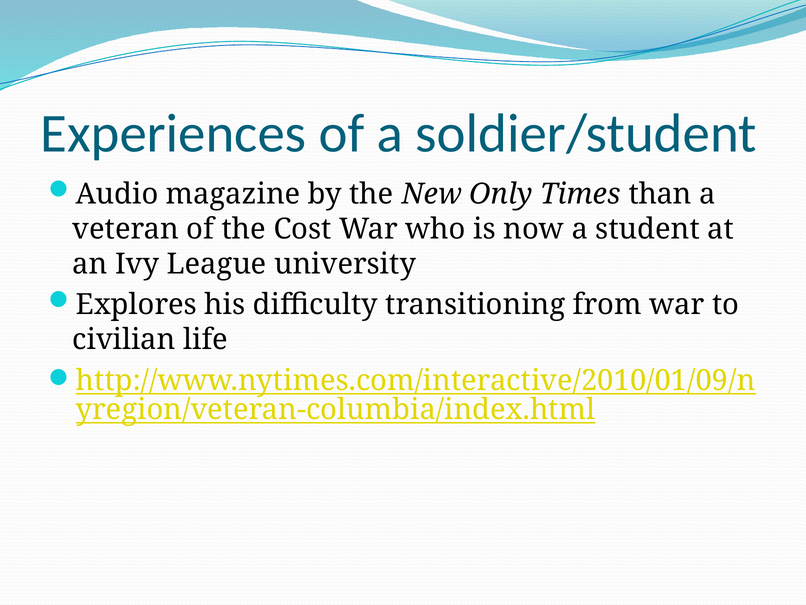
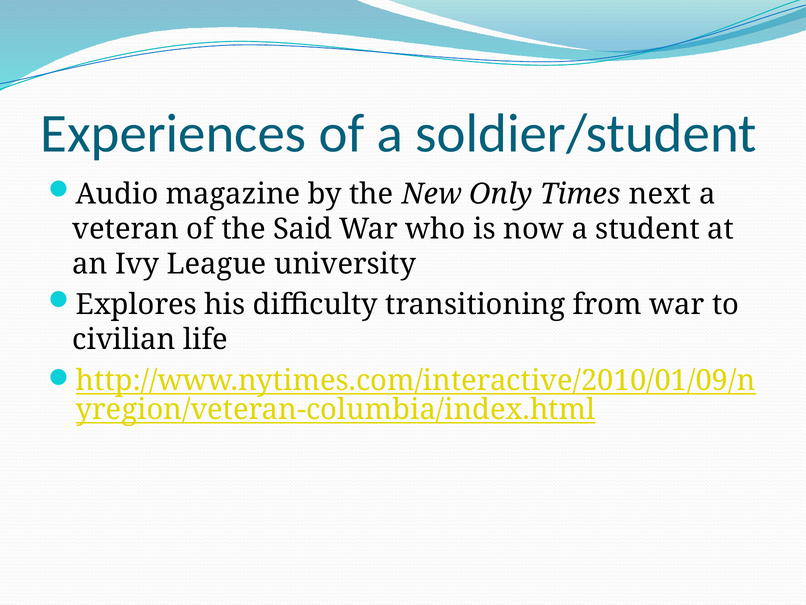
than: than -> next
Cost: Cost -> Said
